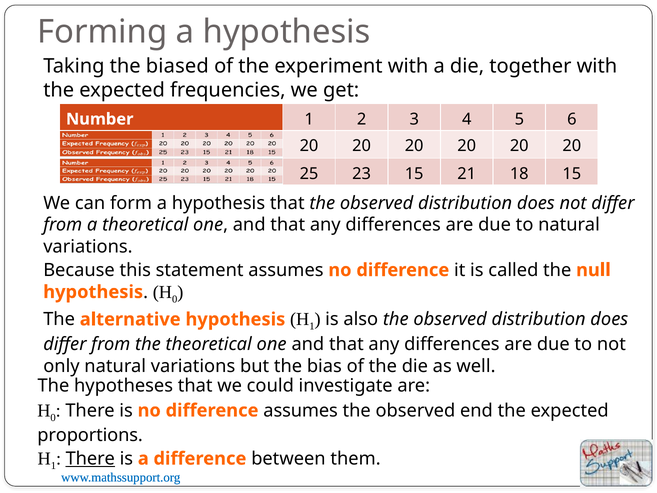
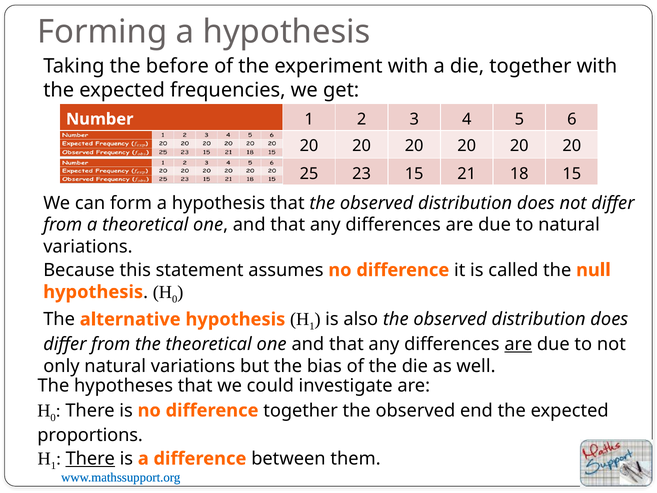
biased: biased -> before
are at (518, 344) underline: none -> present
difference assumes: assumes -> together
